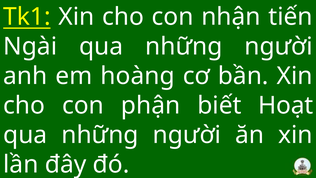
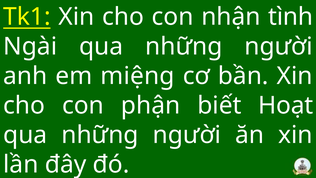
tiến: tiến -> tình
hoàng: hoàng -> miệng
